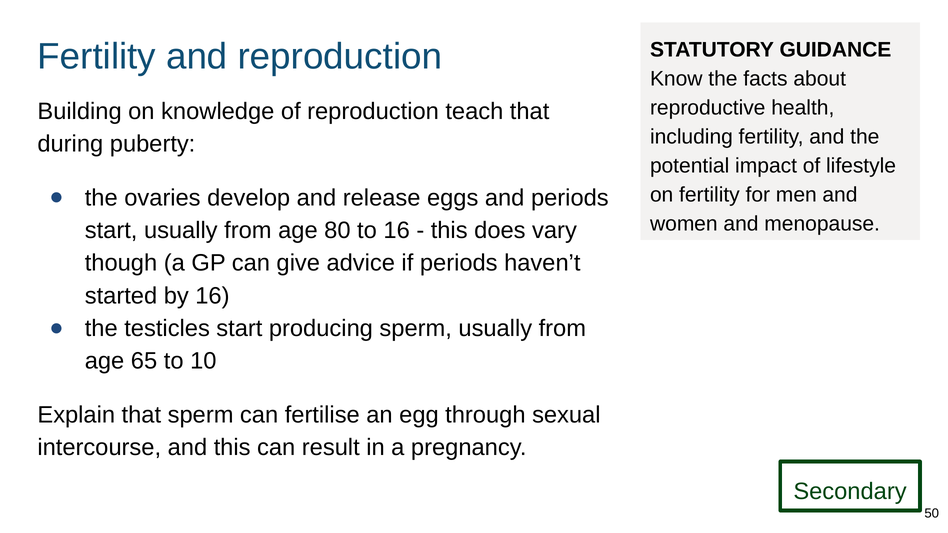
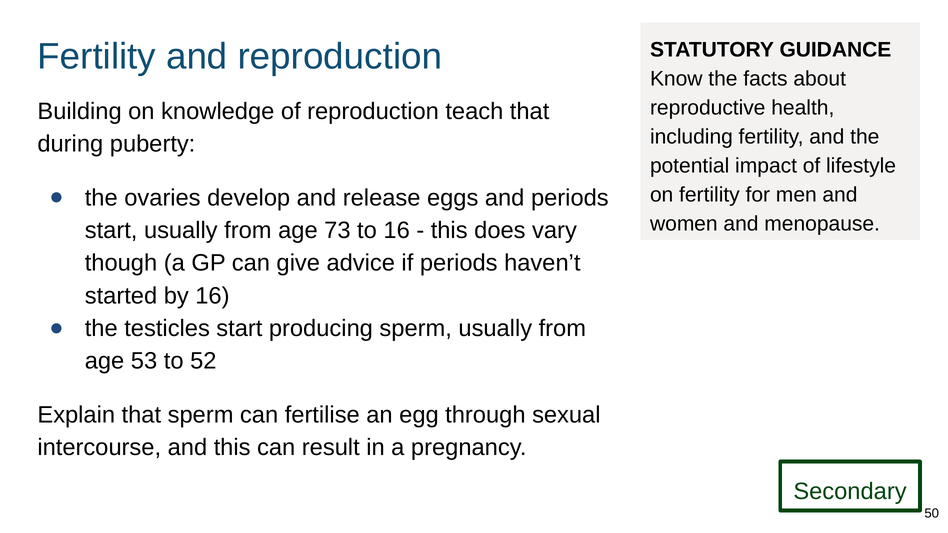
80: 80 -> 73
65: 65 -> 53
10: 10 -> 52
